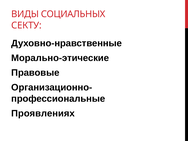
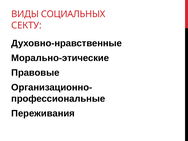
Проявлениях: Проявлениях -> Переживания
